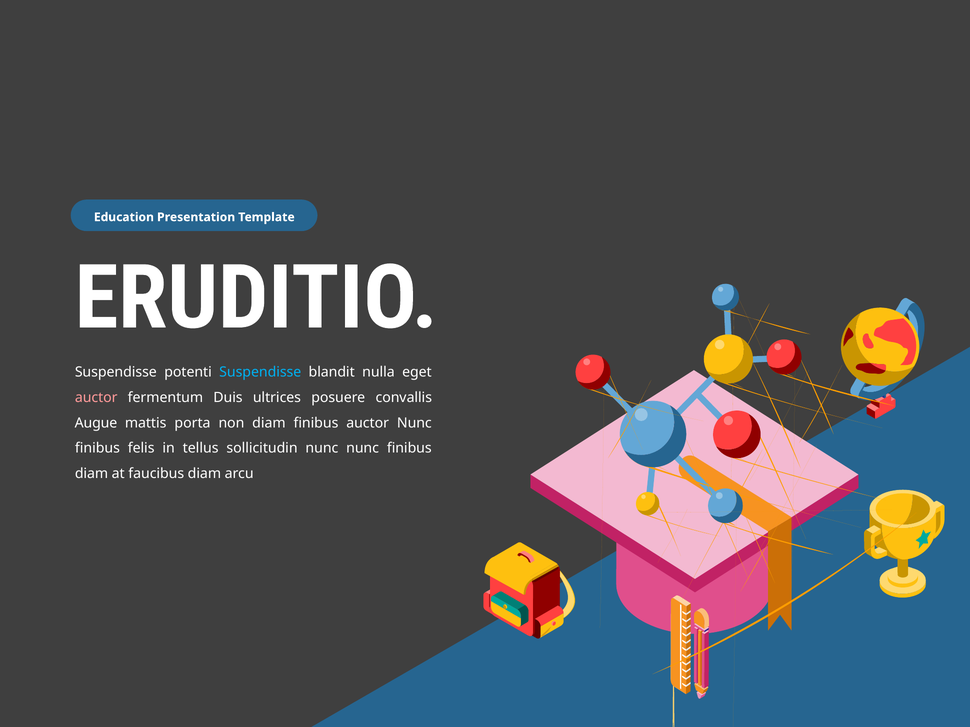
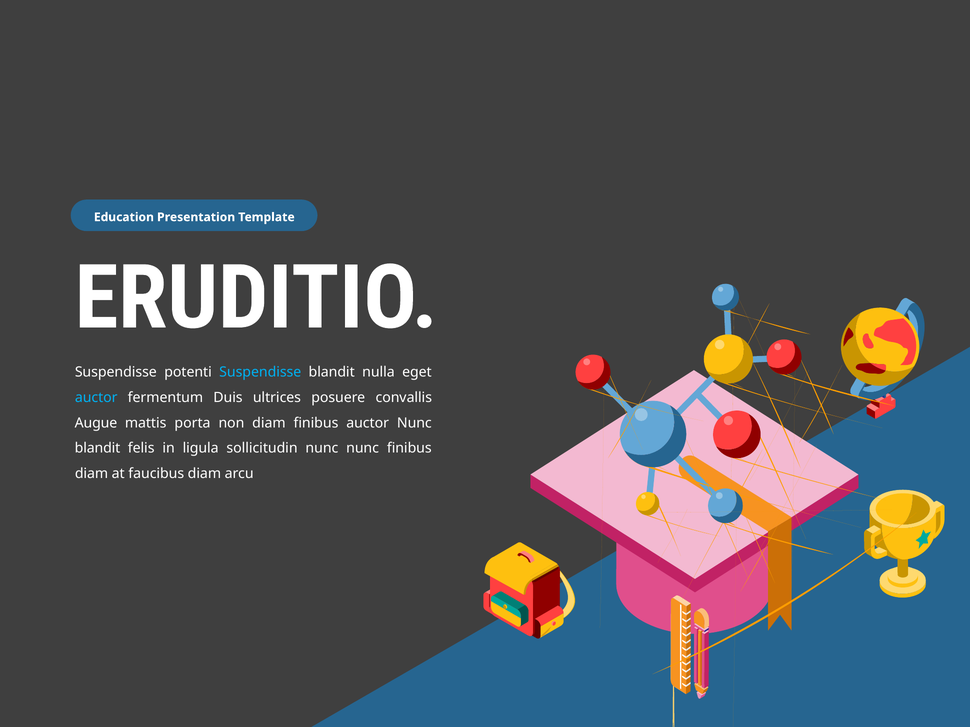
auctor at (96, 398) colour: pink -> light blue
finibus at (97, 449): finibus -> blandit
tellus: tellus -> ligula
